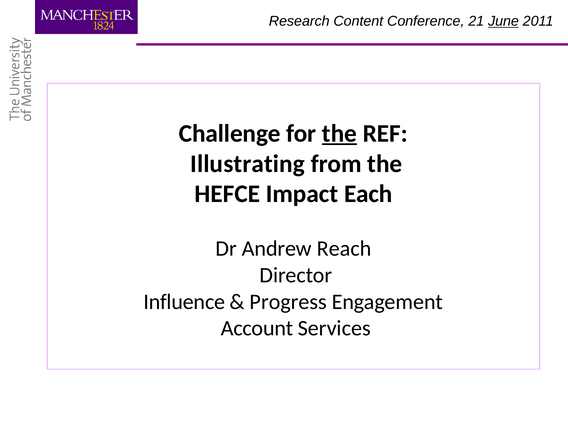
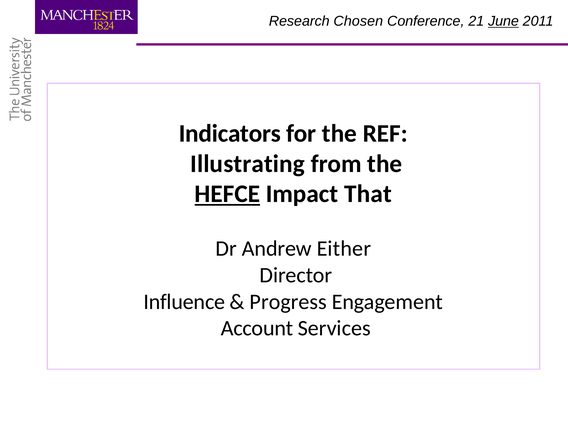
Content: Content -> Chosen
Challenge: Challenge -> Indicators
the at (339, 133) underline: present -> none
HEFCE underline: none -> present
Each: Each -> That
Reach: Reach -> Either
